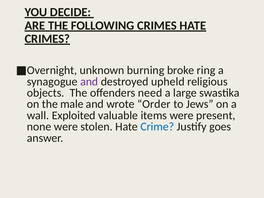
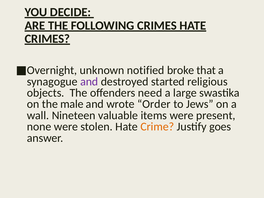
burning: burning -> notified
ring: ring -> that
upheld: upheld -> started
Exploited: Exploited -> Nineteen
Crime colour: blue -> orange
